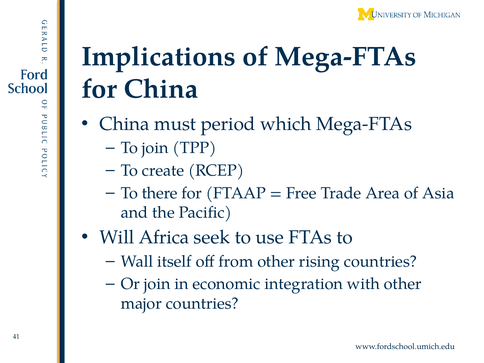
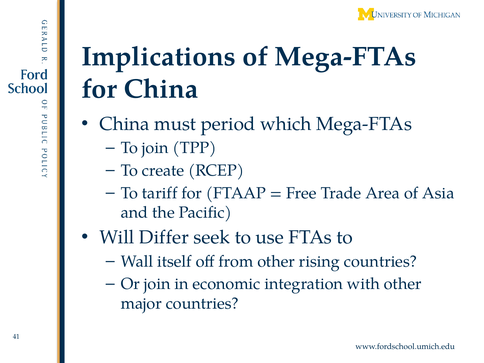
there: there -> tariff
Africa: Africa -> Differ
